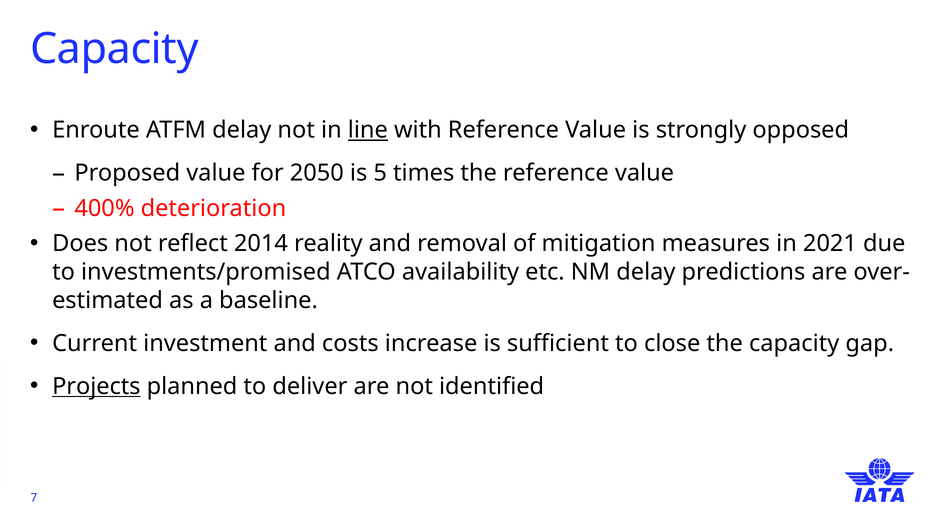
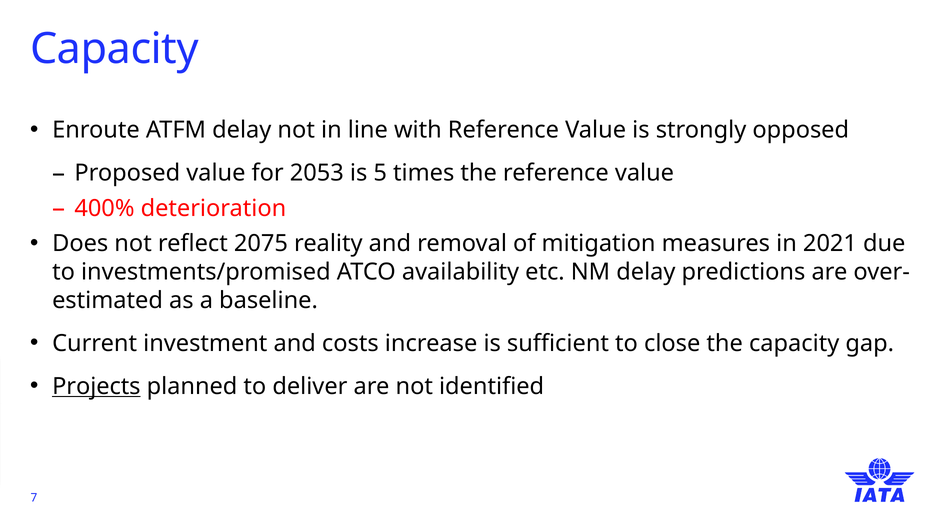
line underline: present -> none
2050: 2050 -> 2053
2014: 2014 -> 2075
